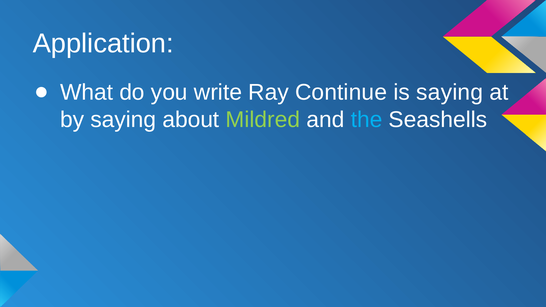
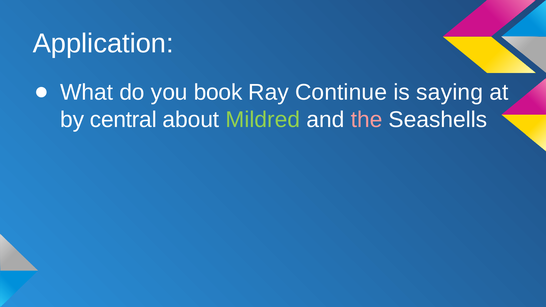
write: write -> book
by saying: saying -> central
the colour: light blue -> pink
